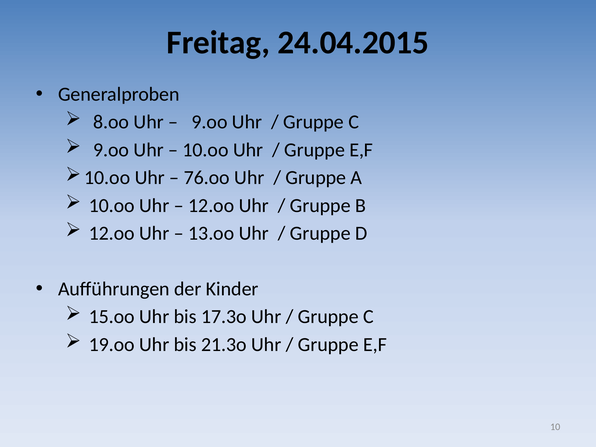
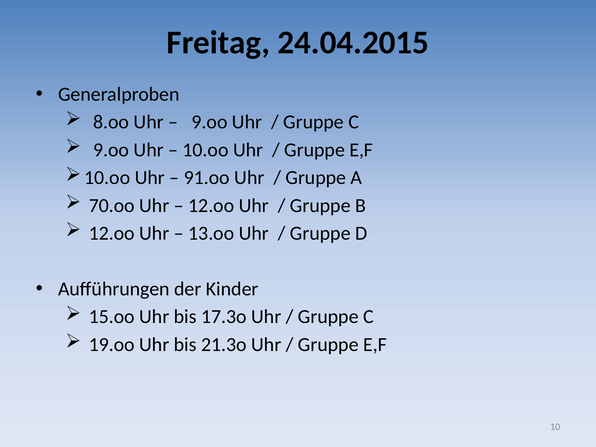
76.oo: 76.oo -> 91.oo
10.oo at (112, 206): 10.oo -> 70.oo
